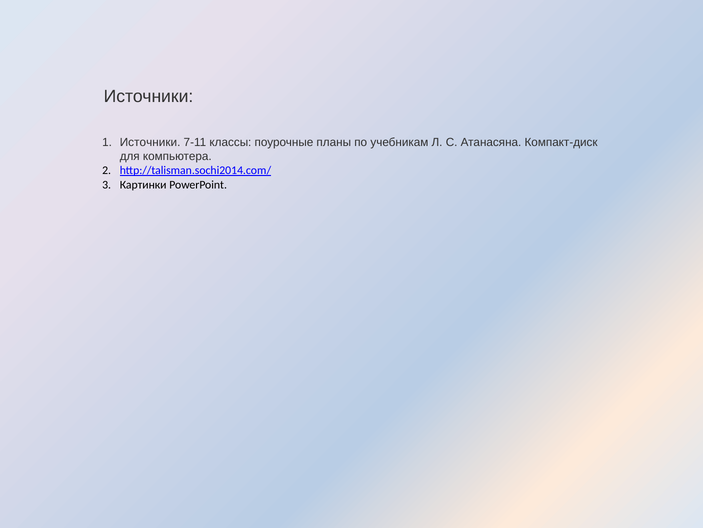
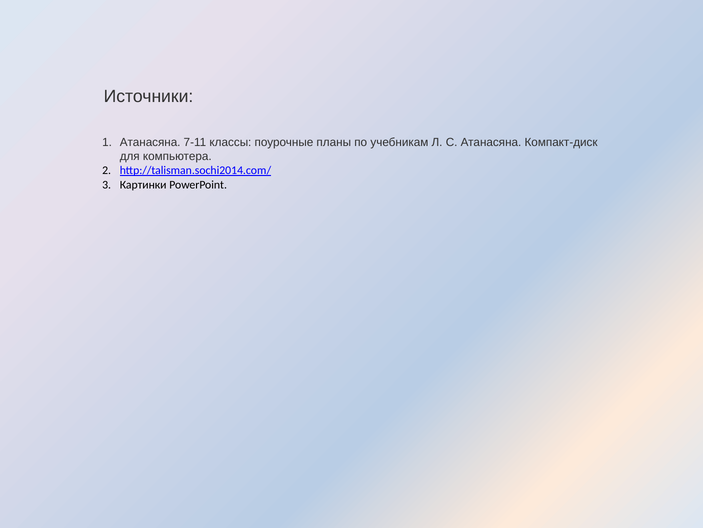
Источники at (150, 142): Источники -> Атанасяна
